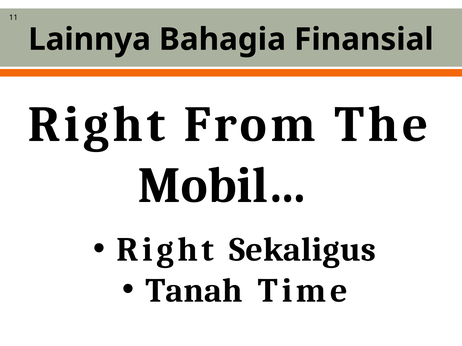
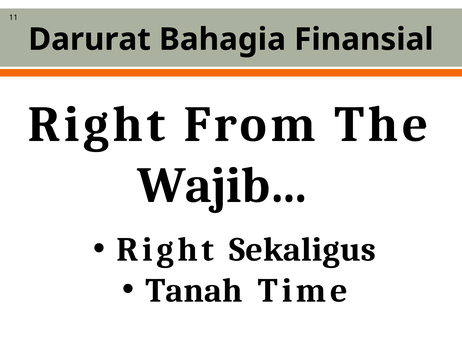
Lainnya: Lainnya -> Darurat
Mobil…: Mobil… -> Wajib…
